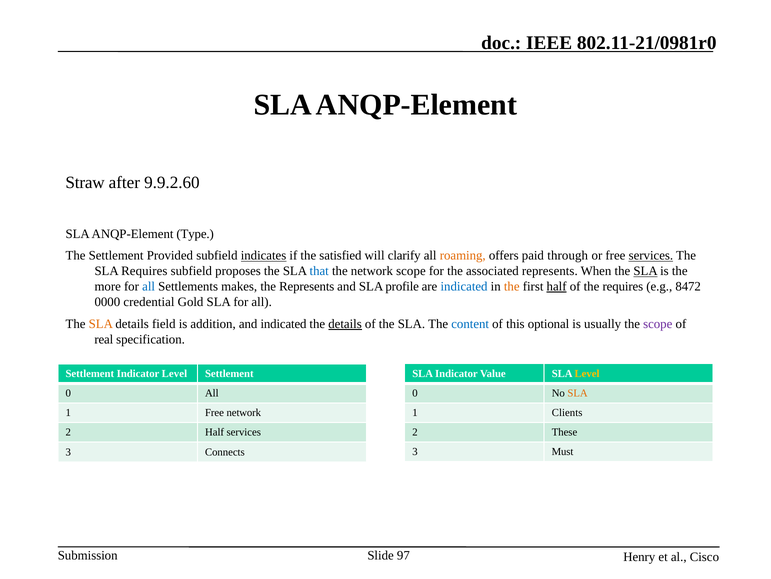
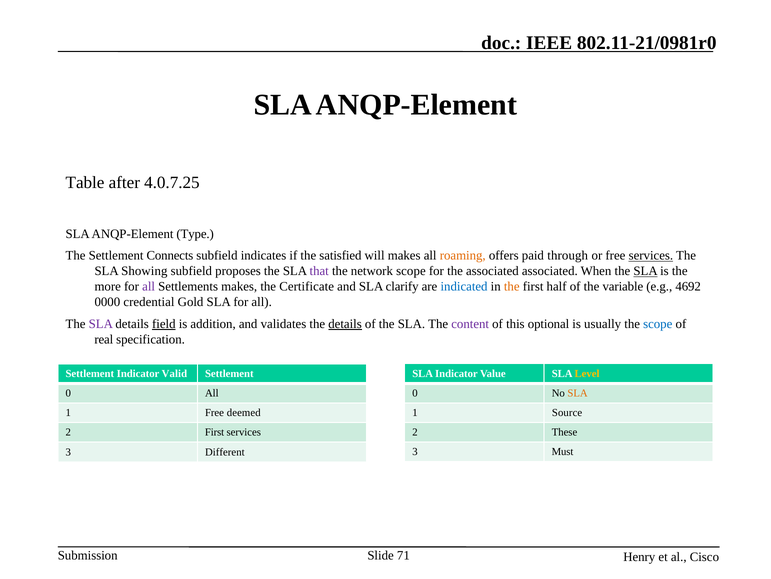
Straw: Straw -> Table
9.9.2.60: 9.9.2.60 -> 4.0.7.25
Provided: Provided -> Connects
indicates underline: present -> none
will clarify: clarify -> makes
SLA Requires: Requires -> Showing
that colour: blue -> purple
associated represents: represents -> associated
all at (149, 286) colour: blue -> purple
the Represents: Represents -> Certificate
profile: profile -> clarify
half at (557, 286) underline: present -> none
the requires: requires -> variable
8472: 8472 -> 4692
SLA at (101, 323) colour: orange -> purple
field underline: none -> present
and indicated: indicated -> validates
content colour: blue -> purple
scope at (658, 323) colour: purple -> blue
Indicator Level: Level -> Valid
Clients: Clients -> Source
Free network: network -> deemed
2 Half: Half -> First
Connects: Connects -> Different
97: 97 -> 71
